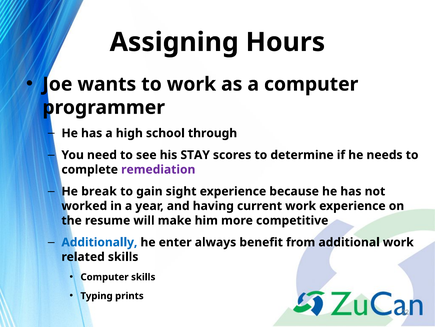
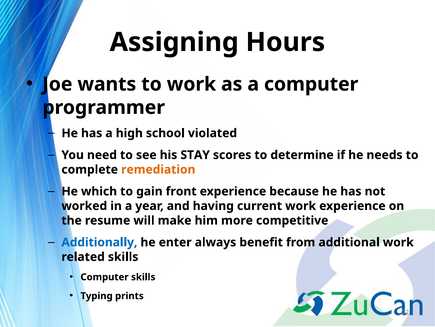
through: through -> violated
remediation colour: purple -> orange
break: break -> which
sight: sight -> front
